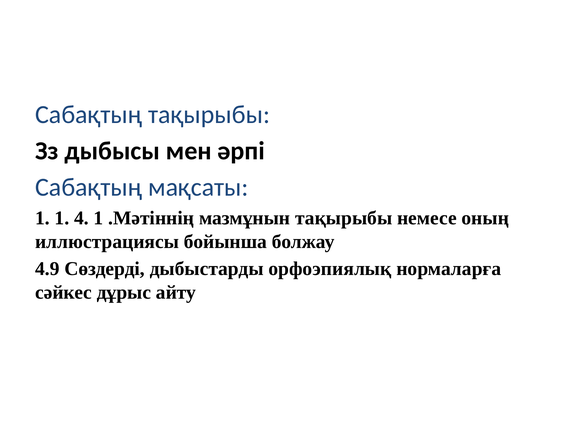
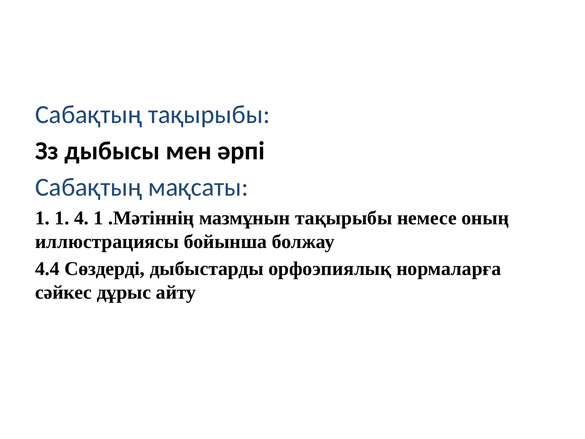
4.9: 4.9 -> 4.4
